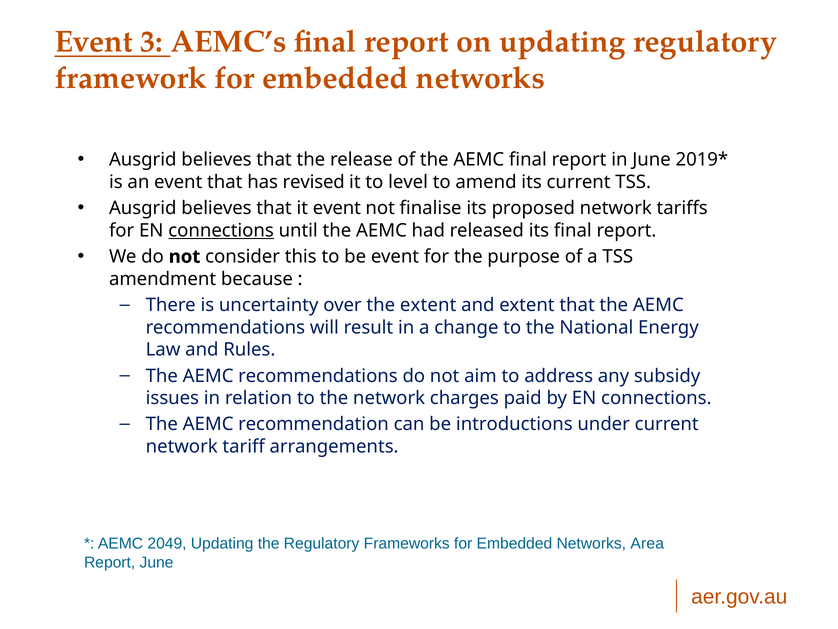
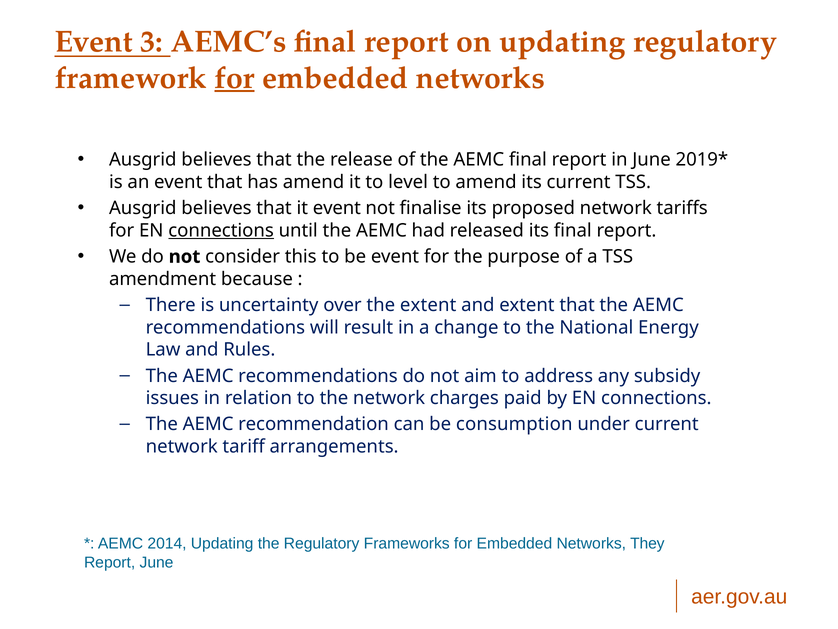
for at (234, 78) underline: none -> present
has revised: revised -> amend
introductions: introductions -> consumption
2049: 2049 -> 2014
Area: Area -> They
